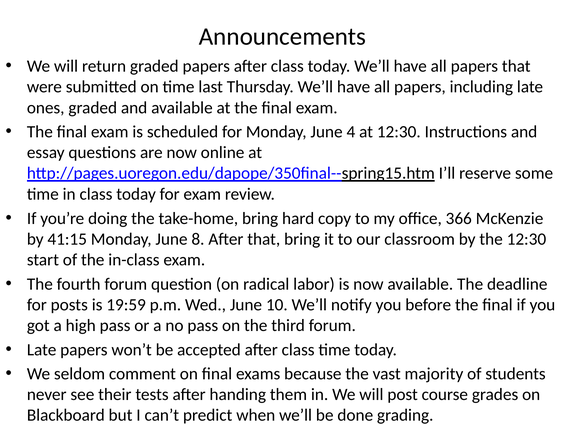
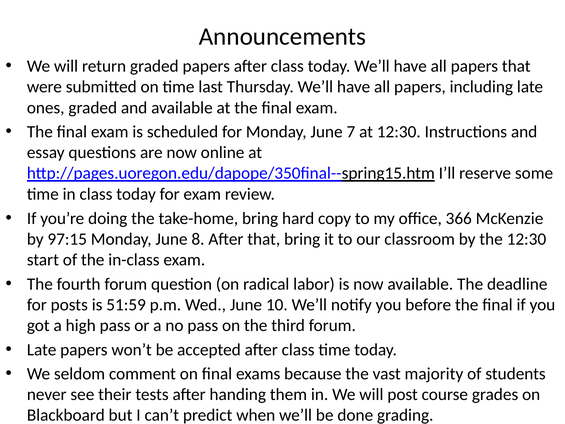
4: 4 -> 7
41:15: 41:15 -> 97:15
19:59: 19:59 -> 51:59
